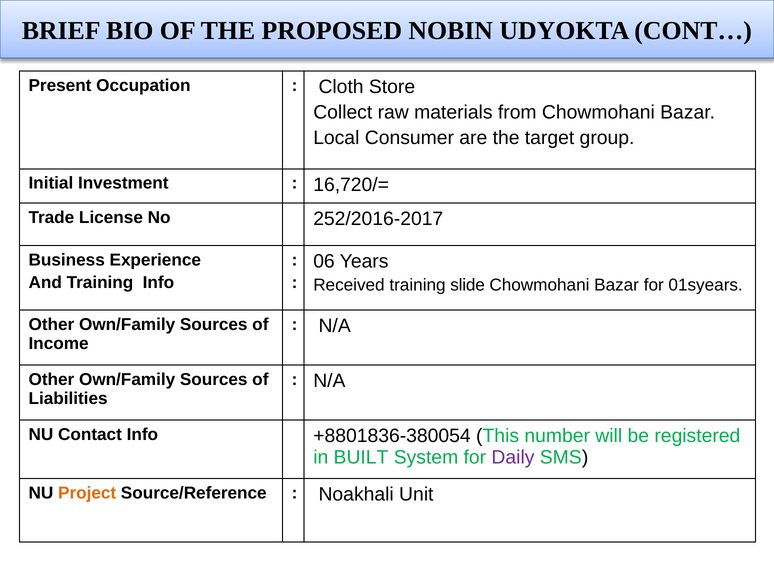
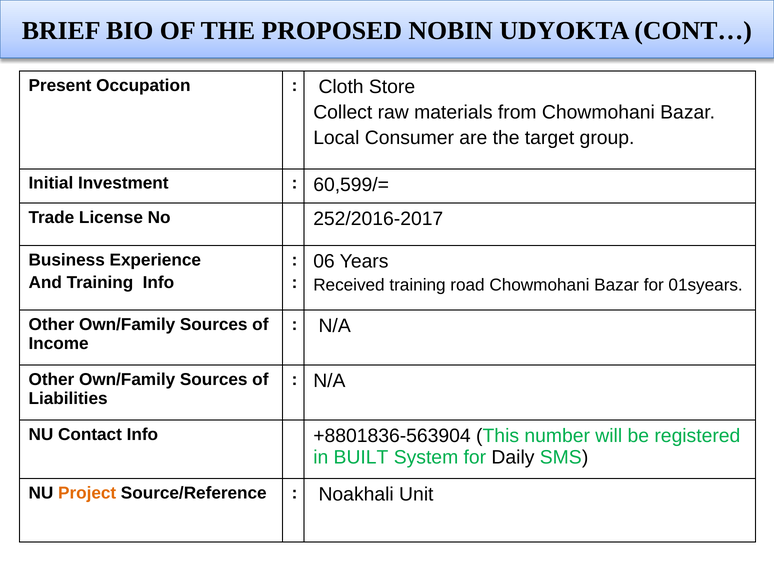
16,720/=: 16,720/= -> 60,599/=
slide: slide -> road
+8801836-380054: +8801836-380054 -> +8801836-563904
Daily colour: purple -> black
